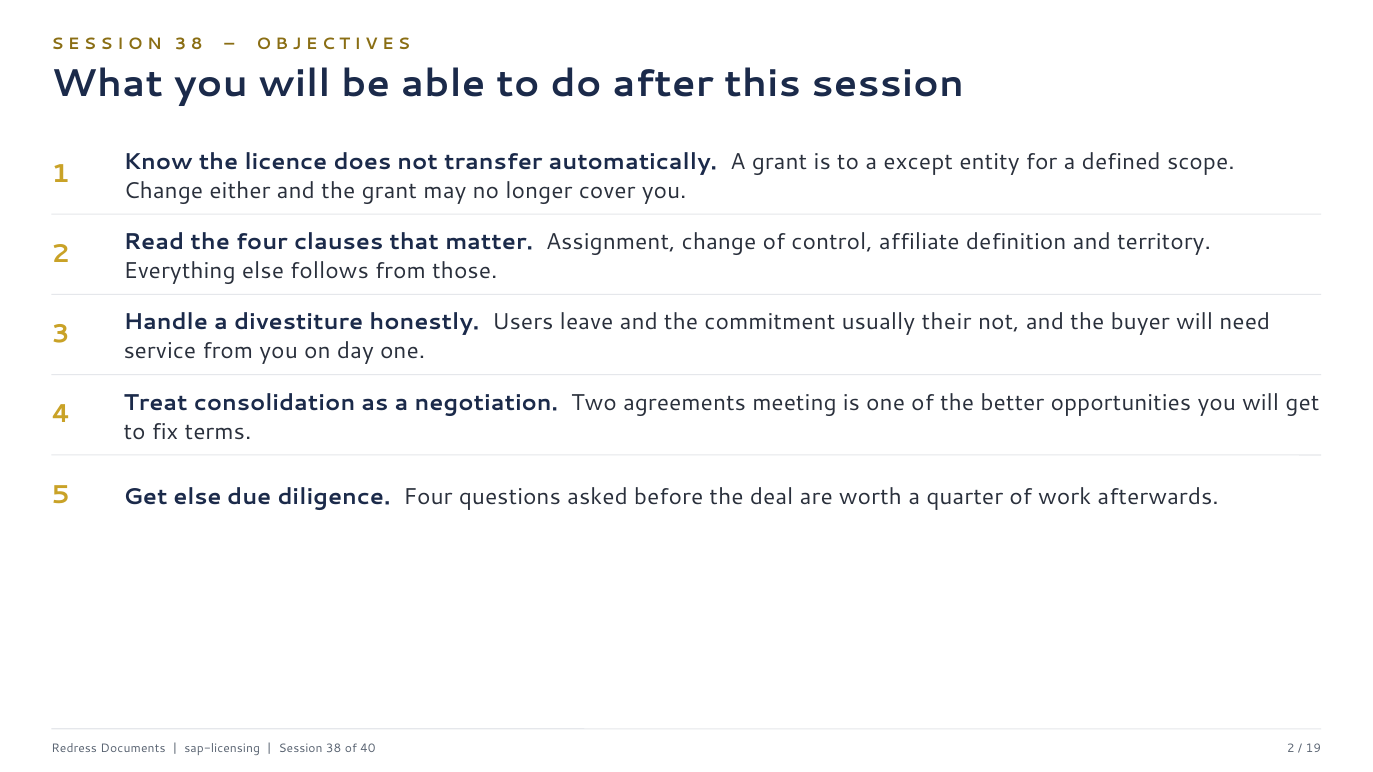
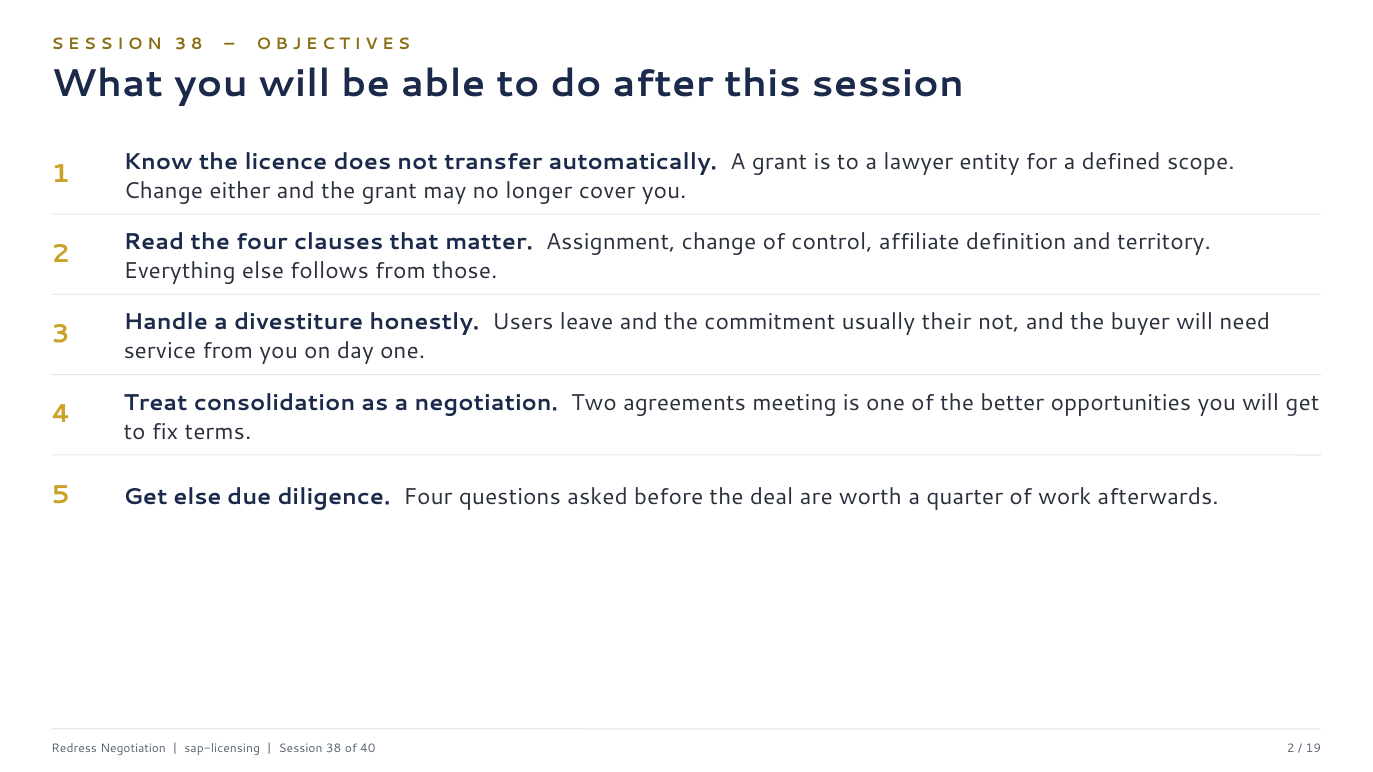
except: except -> lawyer
Redress Documents: Documents -> Negotiation
